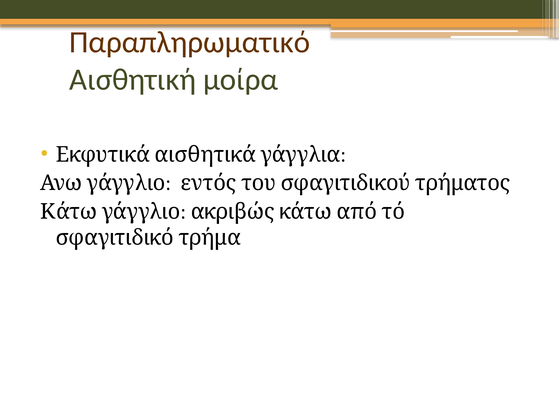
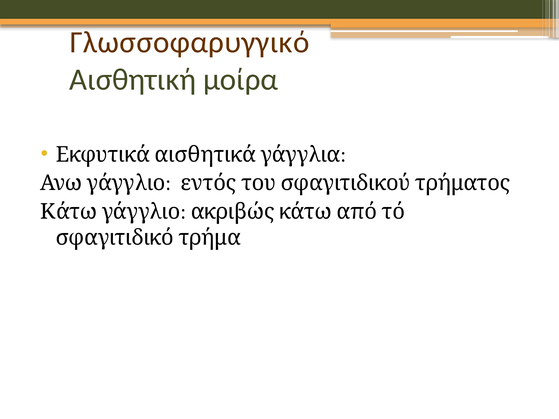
Παραπληρωματικό: Παραπληρωματικό -> Γλωσσοφαρυγγικό
